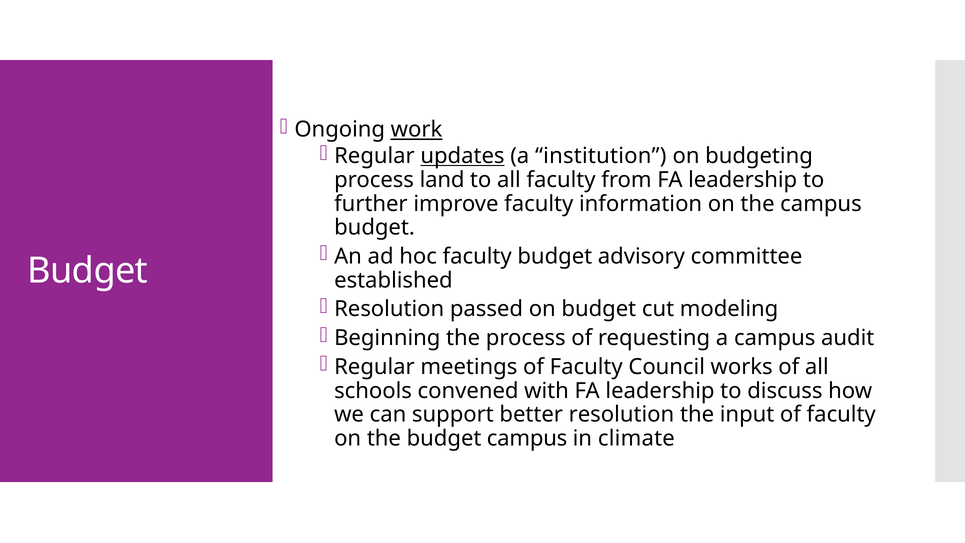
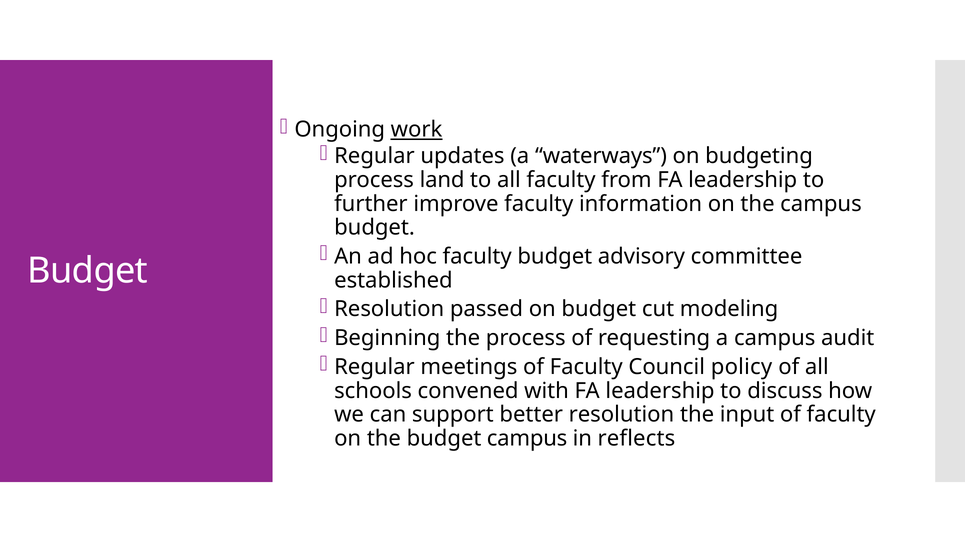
updates underline: present -> none
institution: institution -> waterways
works: works -> policy
climate: climate -> reflects
